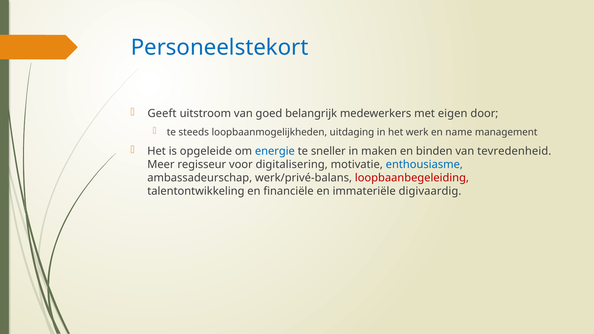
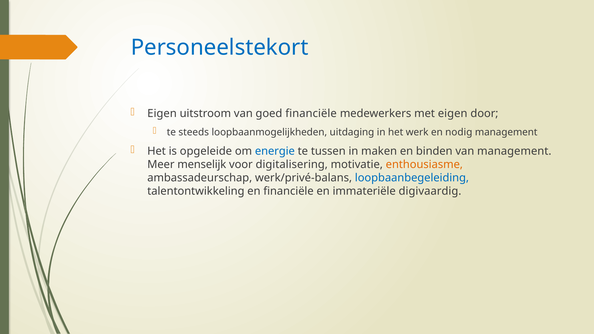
Geeft at (162, 114): Geeft -> Eigen
goed belangrijk: belangrijk -> financiële
name: name -> nodig
sneller: sneller -> tussen
van tevredenheid: tevredenheid -> management
regisseur: regisseur -> menselijk
enthousiasme colour: blue -> orange
loopbaanbegeleiding colour: red -> blue
